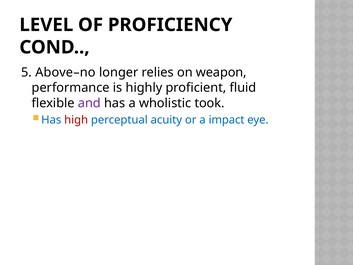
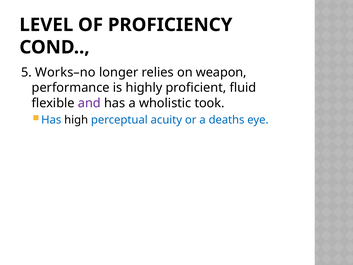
Above–no: Above–no -> Works–no
high colour: red -> black
impact: impact -> deaths
